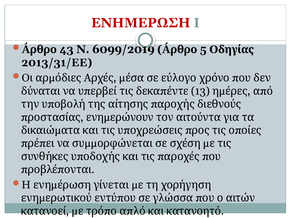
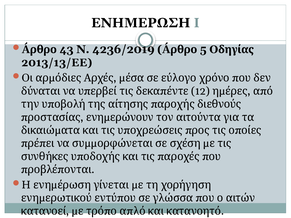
ΕΝΗΜΕΡΩΣΗ colour: red -> black
6099/2019: 6099/2019 -> 4236/2019
2013/31/ΕΕ: 2013/31/ΕΕ -> 2013/13/ΕΕ
13: 13 -> 12
